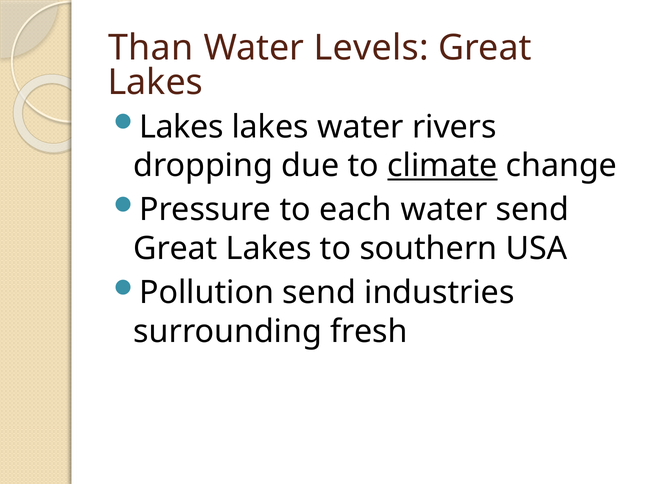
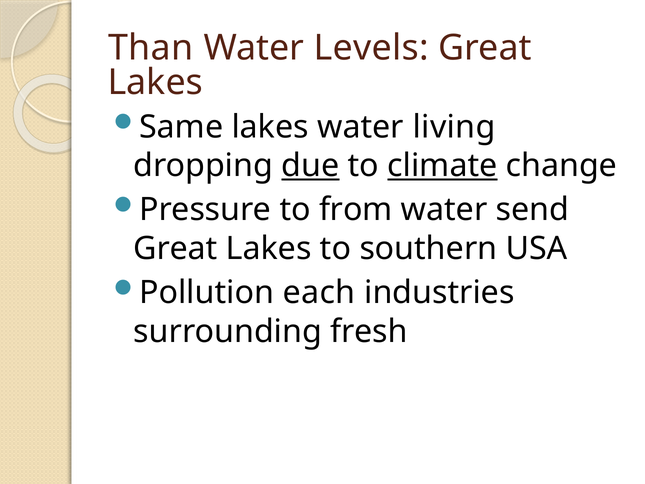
Lakes at (181, 127): Lakes -> Same
rivers: rivers -> living
due underline: none -> present
each: each -> from
Pollution send: send -> each
